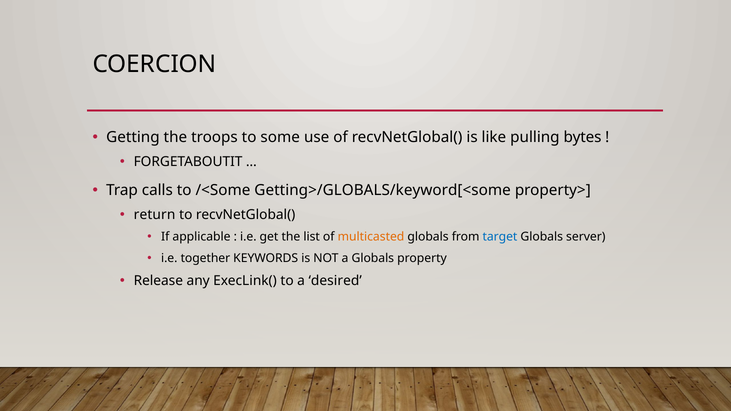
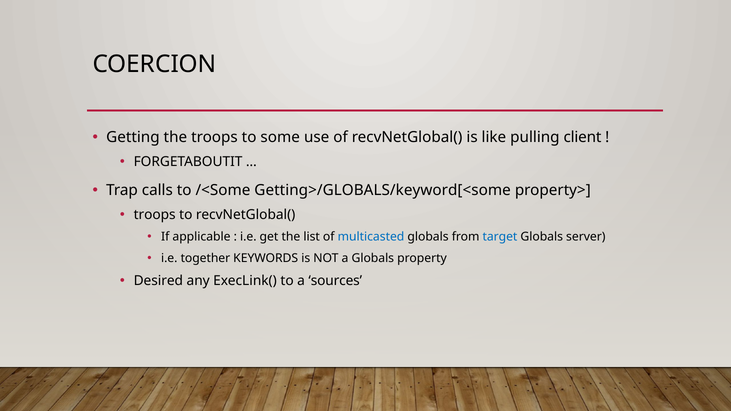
bytes: bytes -> client
return at (155, 215): return -> troops
multicasted colour: orange -> blue
Release: Release -> Desired
desired: desired -> sources
